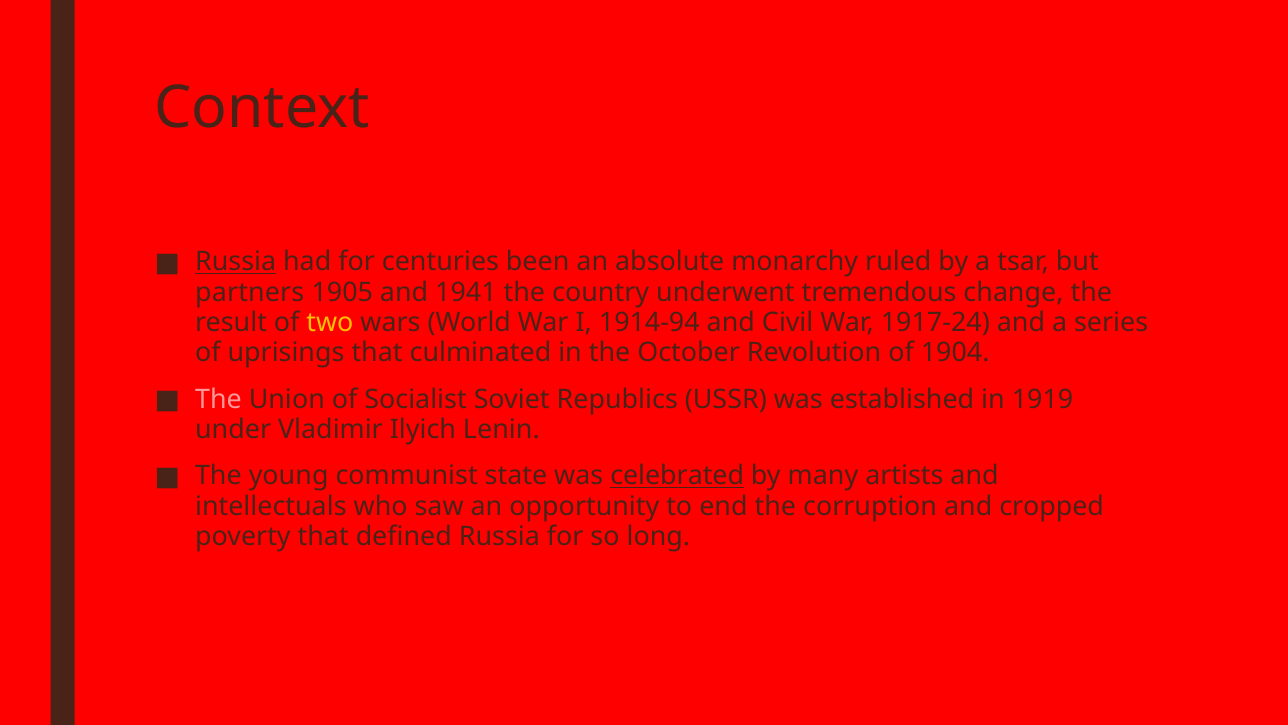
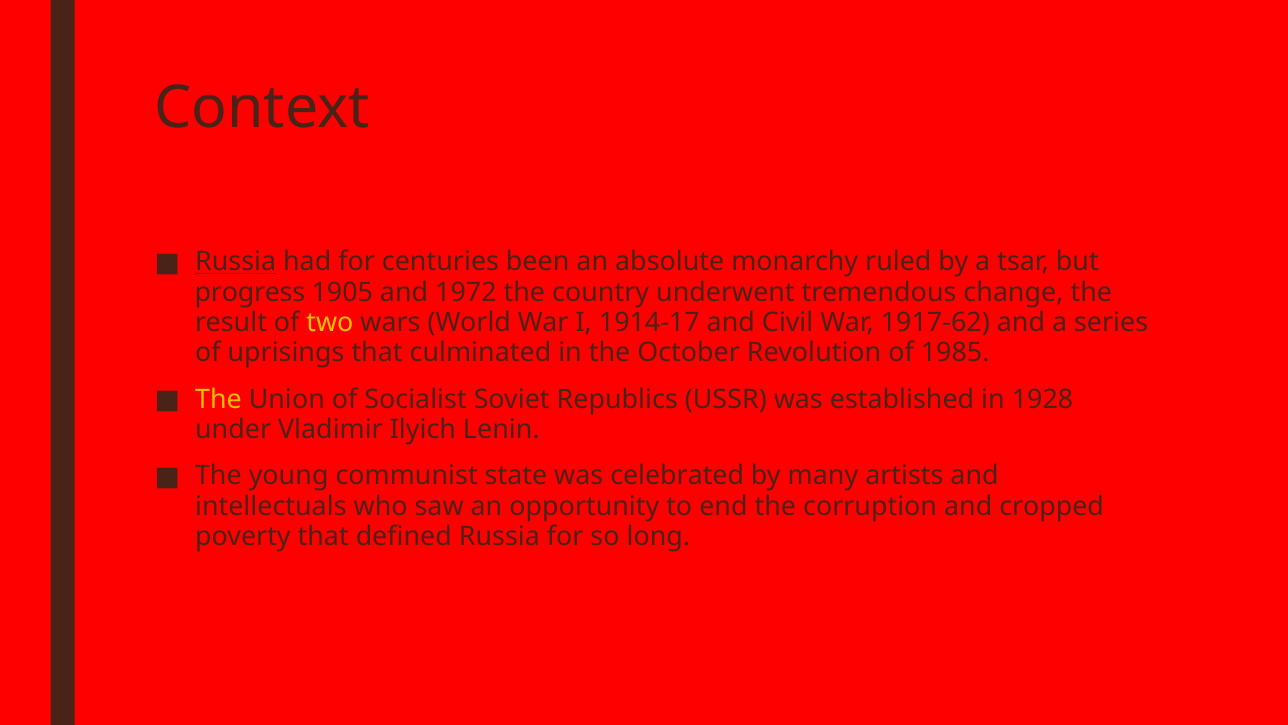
partners: partners -> progress
1941: 1941 -> 1972
1914-94: 1914-94 -> 1914-17
1917-24: 1917-24 -> 1917-62
1904: 1904 -> 1985
The at (218, 399) colour: pink -> yellow
1919: 1919 -> 1928
celebrated underline: present -> none
